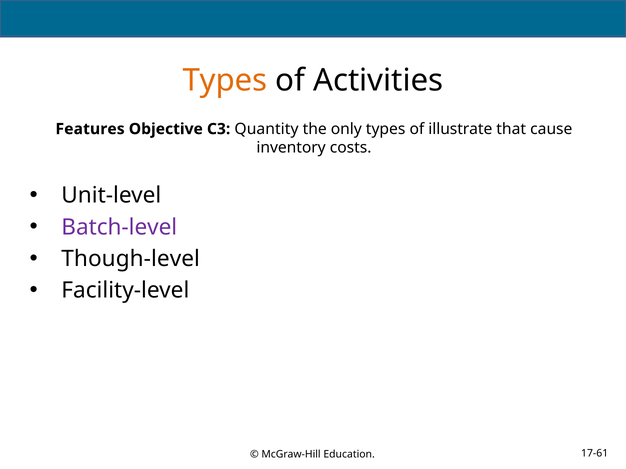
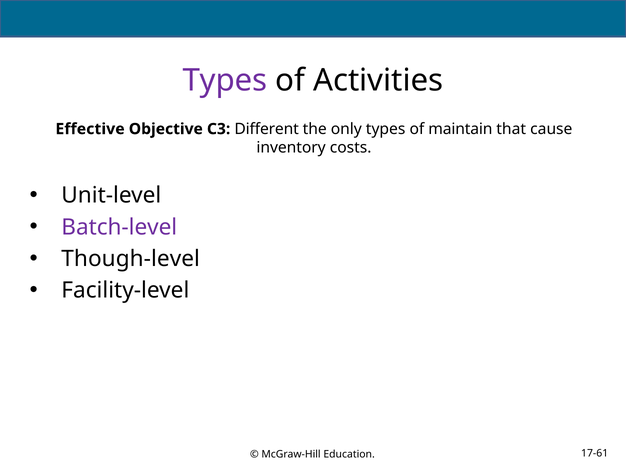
Types at (225, 80) colour: orange -> purple
Features: Features -> Effective
Quantity: Quantity -> Different
illustrate: illustrate -> maintain
